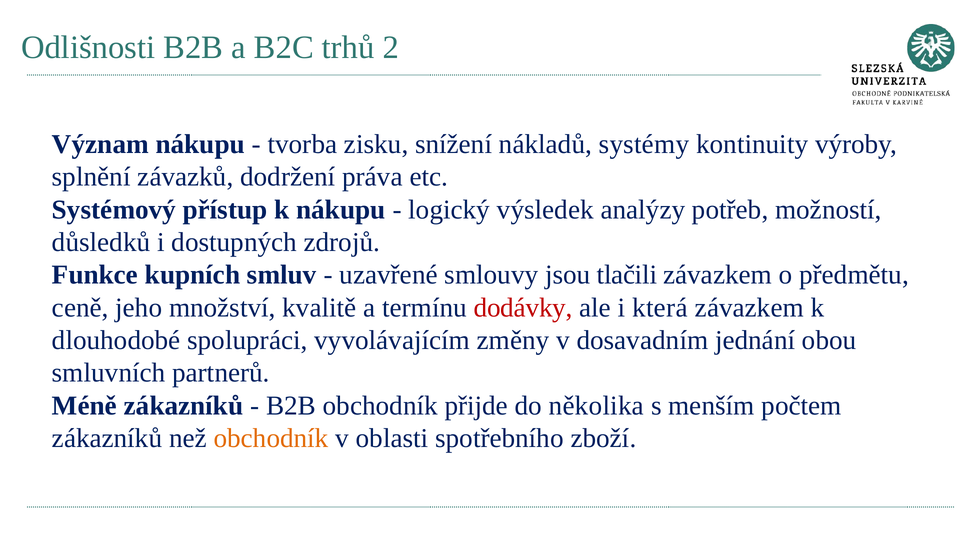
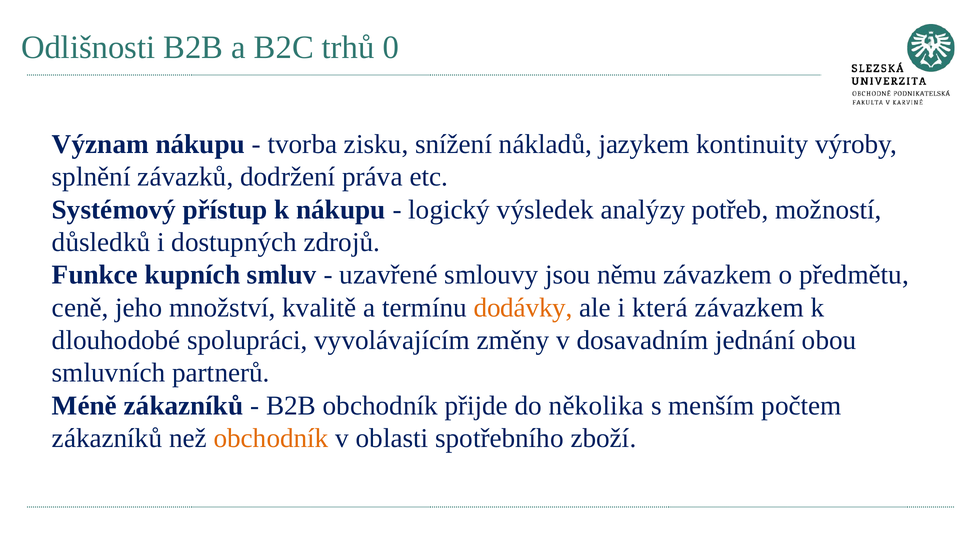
2: 2 -> 0
systémy: systémy -> jazykem
tlačili: tlačili -> němu
dodávky colour: red -> orange
